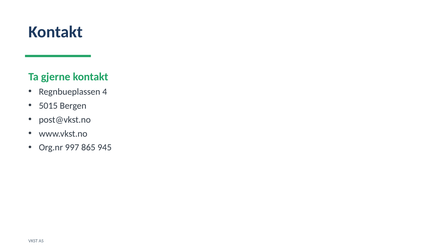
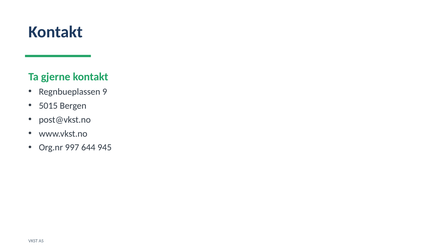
4: 4 -> 9
865: 865 -> 644
